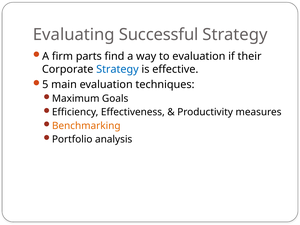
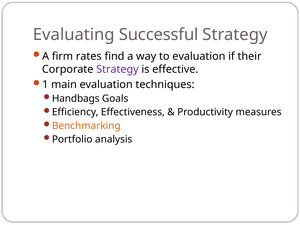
parts: parts -> rates
Strategy at (117, 69) colour: blue -> purple
5: 5 -> 1
Maximum: Maximum -> Handbags
